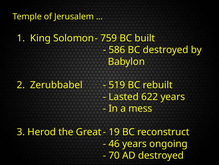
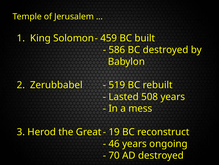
759: 759 -> 459
622: 622 -> 508
